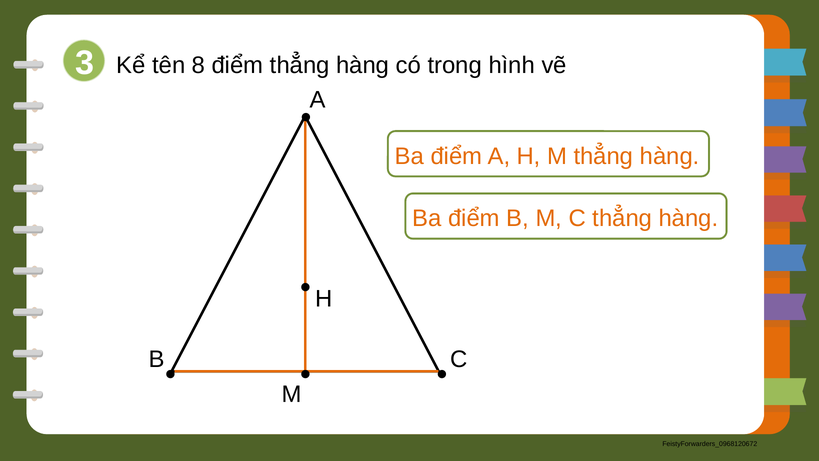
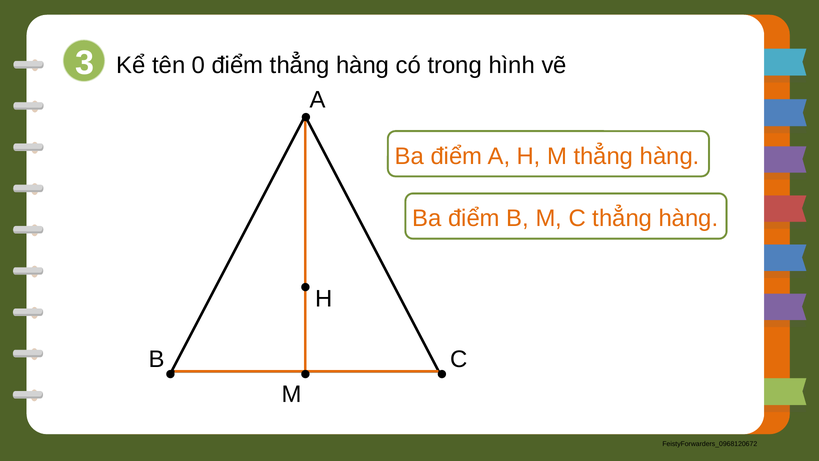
8: 8 -> 0
